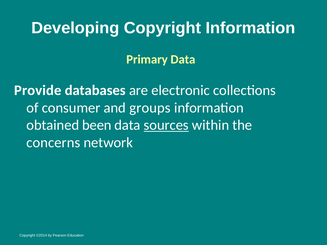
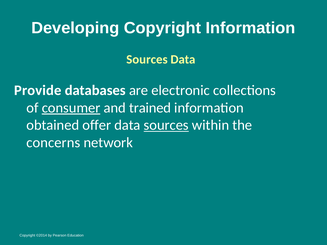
Primary at (147, 59): Primary -> Sources
consumer underline: none -> present
groups: groups -> trained
been: been -> offer
